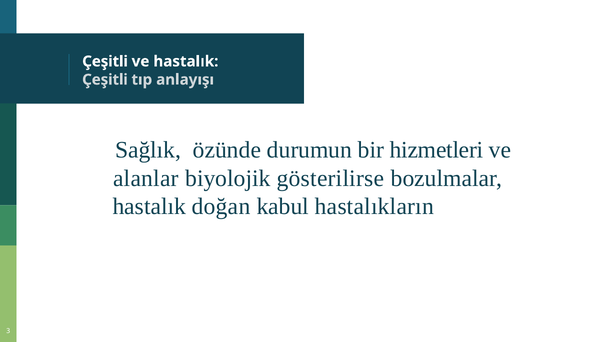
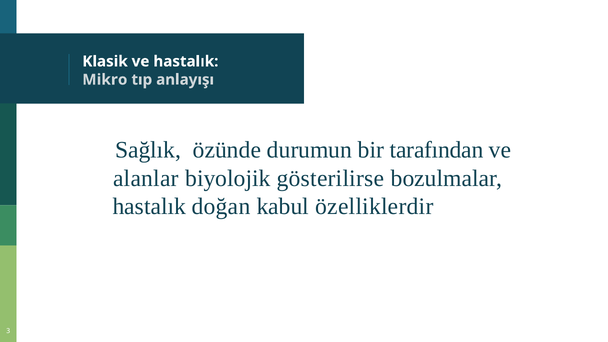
Çeşitli at (105, 61): Çeşitli -> Klasik
Çeşitli at (105, 80): Çeşitli -> Mikro
hizmetleri: hizmetleri -> tarafından
hastalıkların: hastalıkların -> özelliklerdir
